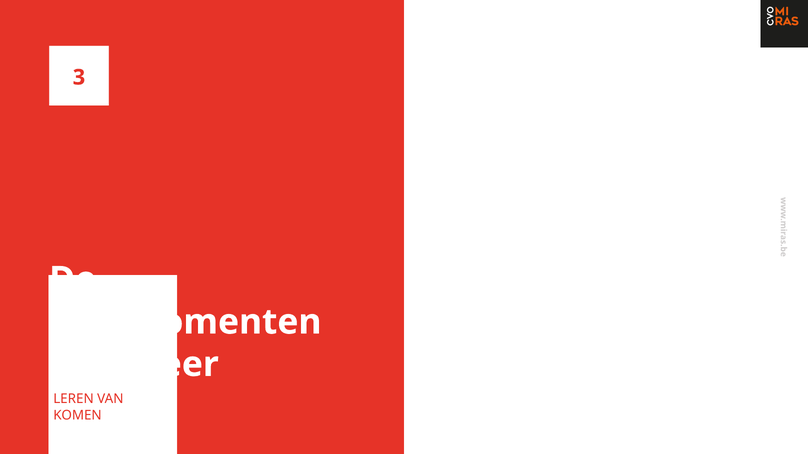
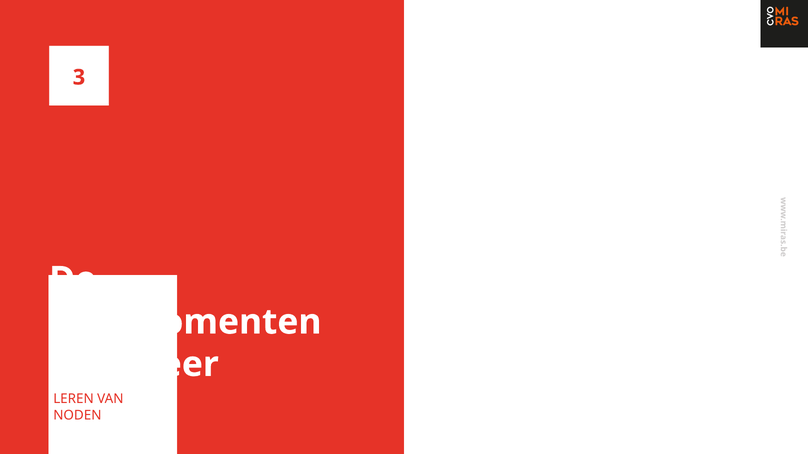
KOMEN: KOMEN -> NODEN
